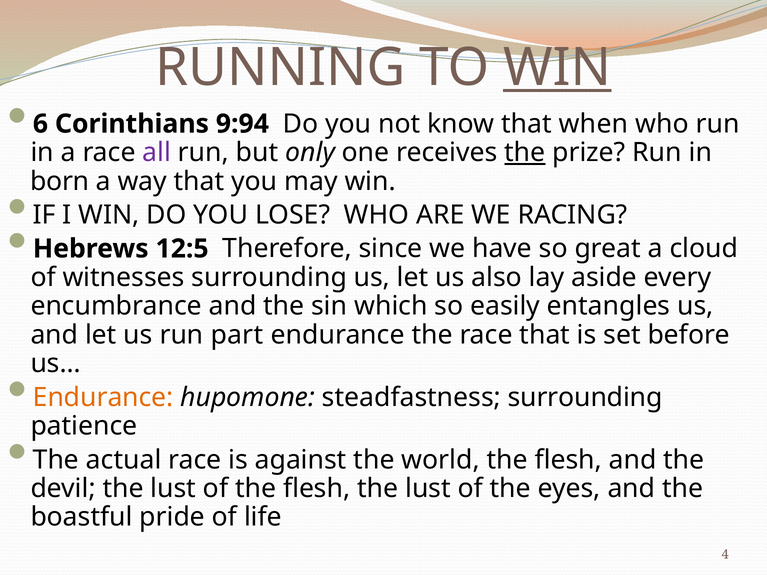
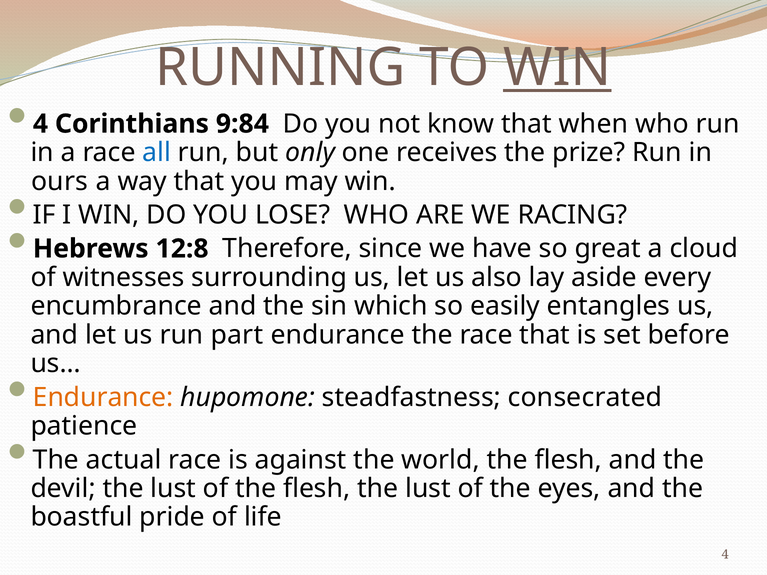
6 at (40, 124): 6 -> 4
9:94: 9:94 -> 9:84
all colour: purple -> blue
the at (525, 153) underline: present -> none
born: born -> ours
12:5: 12:5 -> 12:8
steadfastness surrounding: surrounding -> consecrated
